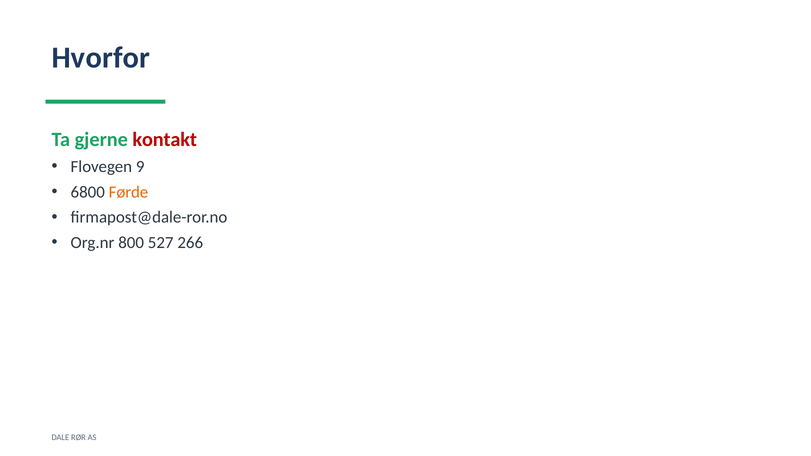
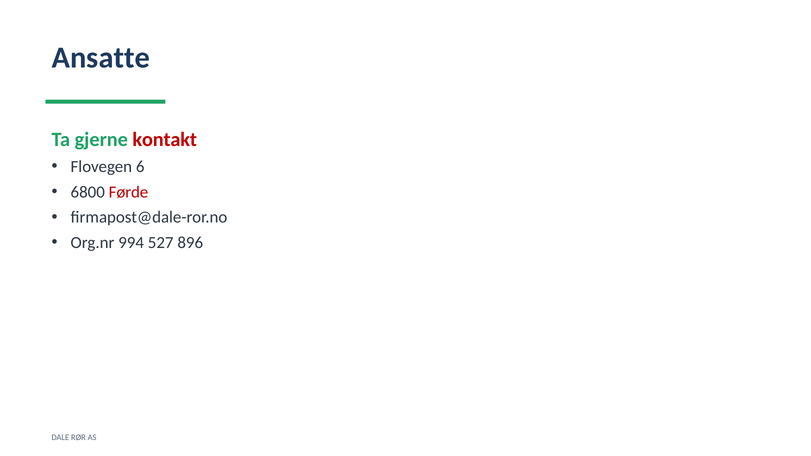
Hvorfor: Hvorfor -> Ansatte
9: 9 -> 6
Førde colour: orange -> red
800: 800 -> 994
266: 266 -> 896
